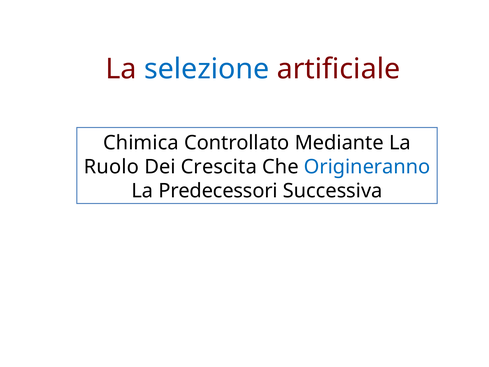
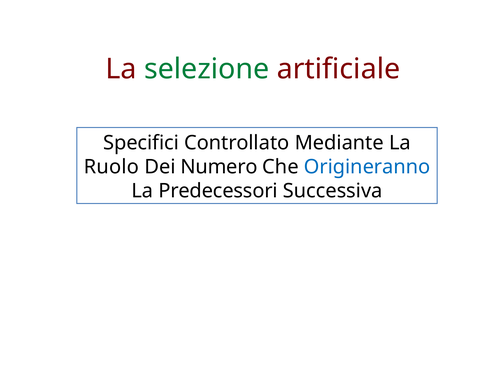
selezione colour: blue -> green
Chimica: Chimica -> Specifici
Crescita: Crescita -> Numero
